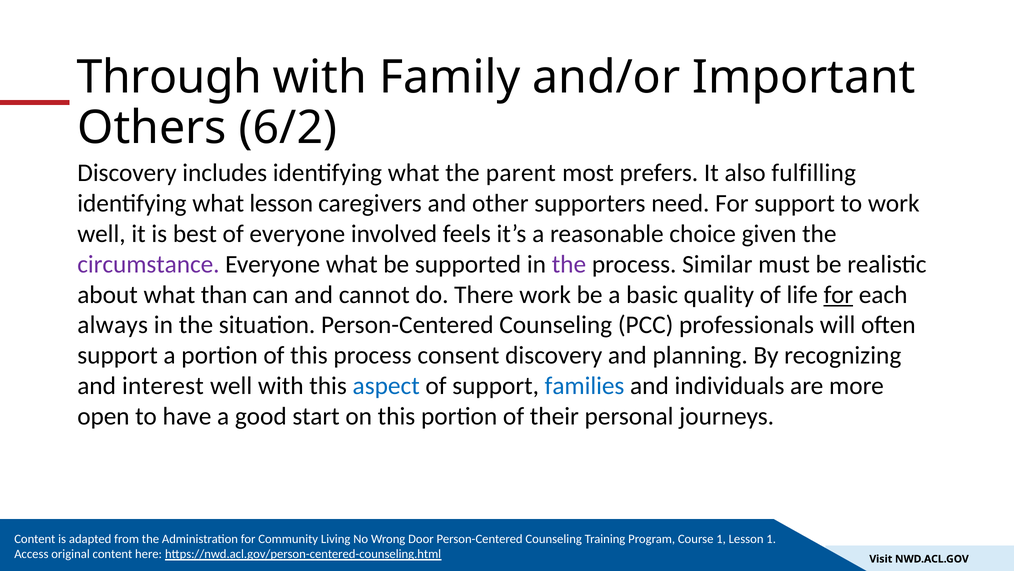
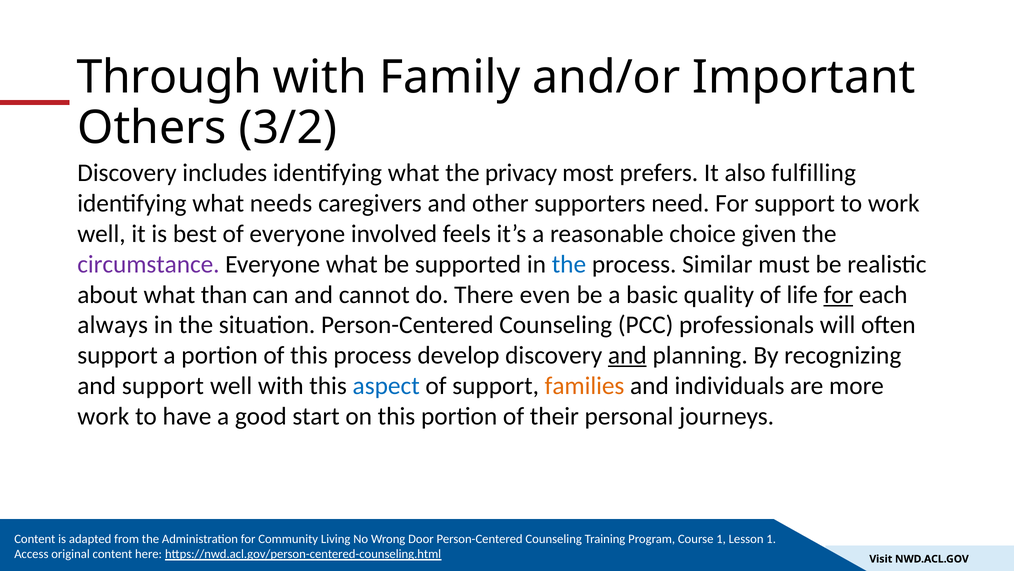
6/2: 6/2 -> 3/2
parent: parent -> privacy
what lesson: lesson -> needs
the at (569, 264) colour: purple -> blue
There work: work -> even
consent: consent -> develop
and at (627, 355) underline: none -> present
and interest: interest -> support
families colour: blue -> orange
open at (103, 416): open -> work
